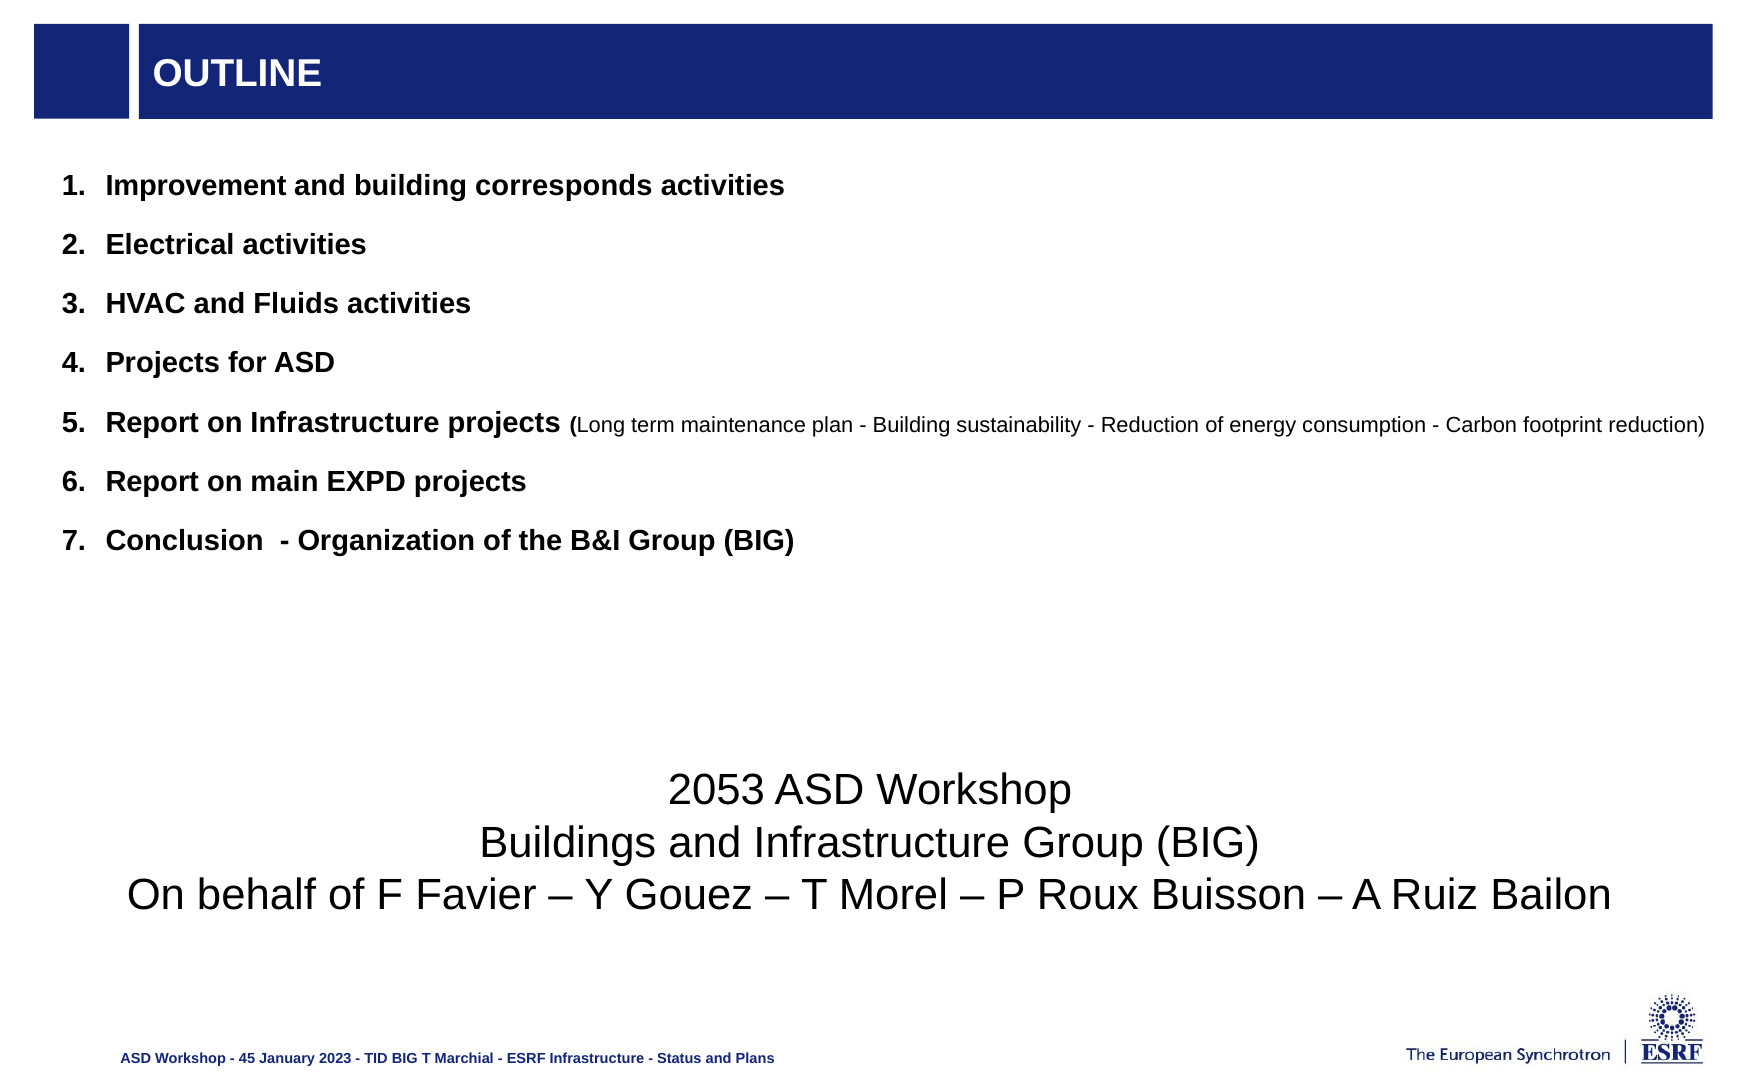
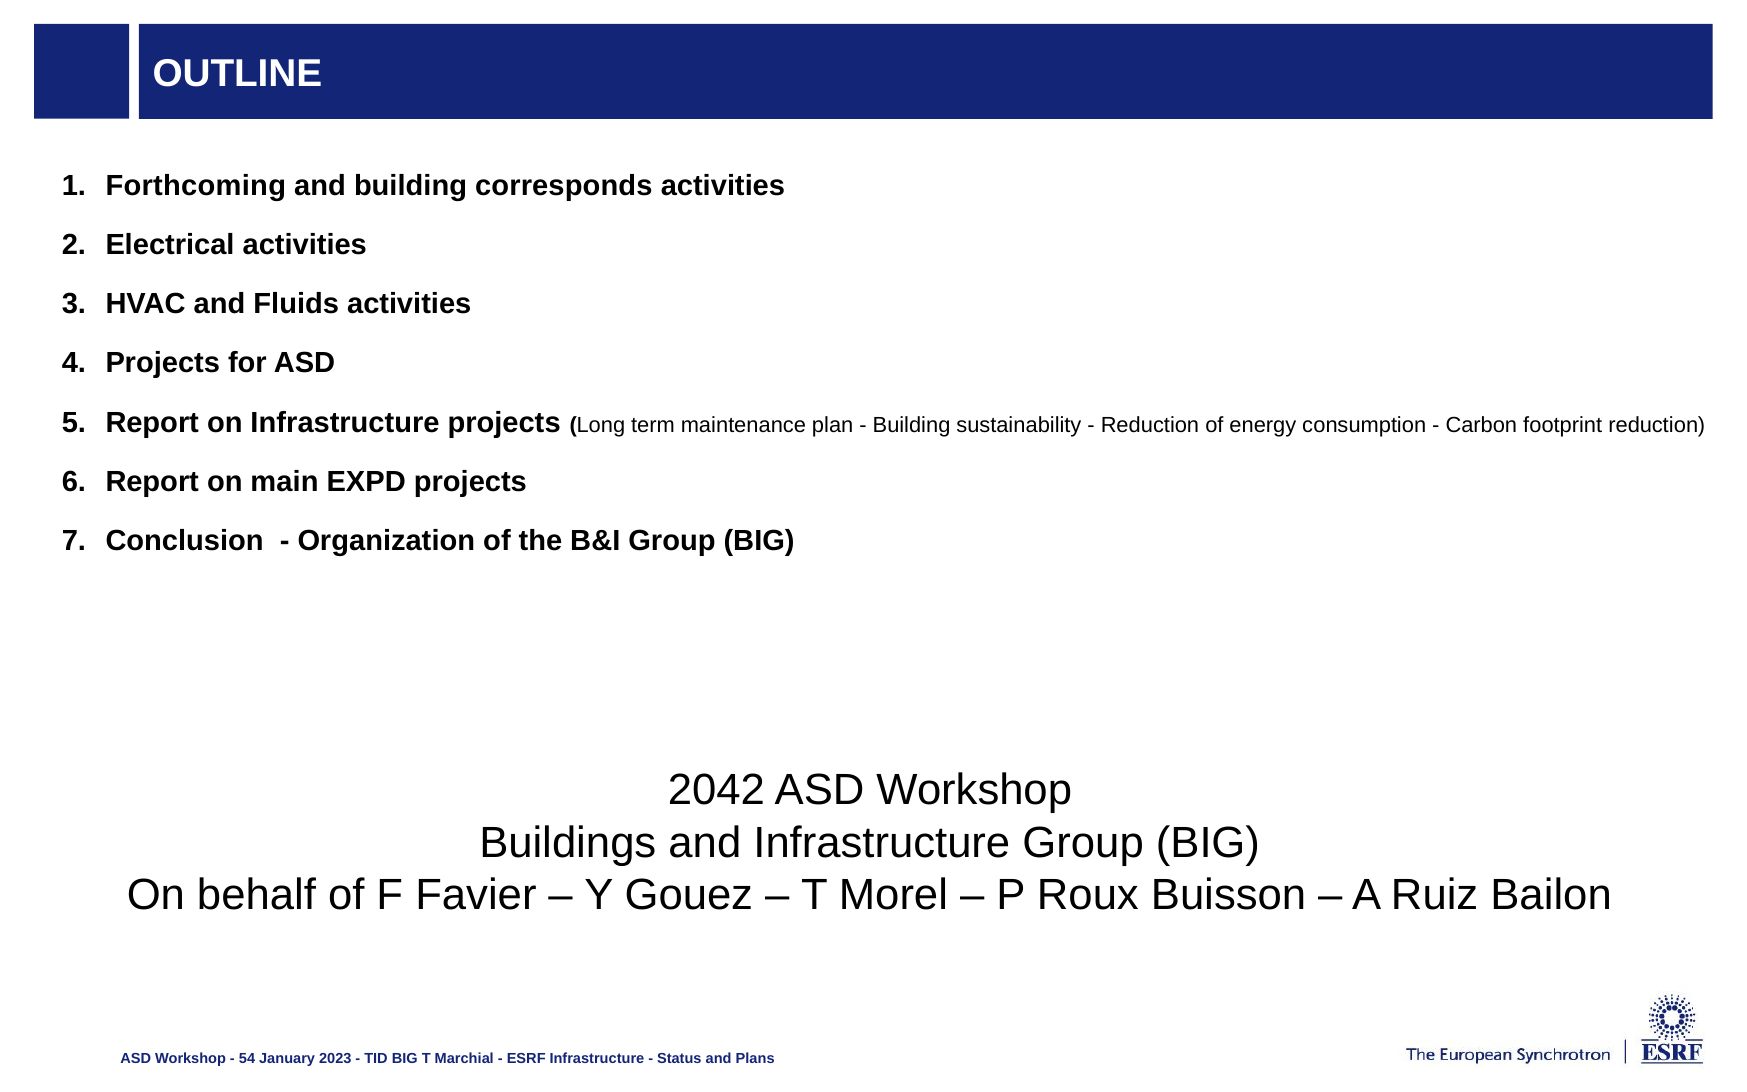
Improvement: Improvement -> Forthcoming
2053: 2053 -> 2042
45: 45 -> 54
